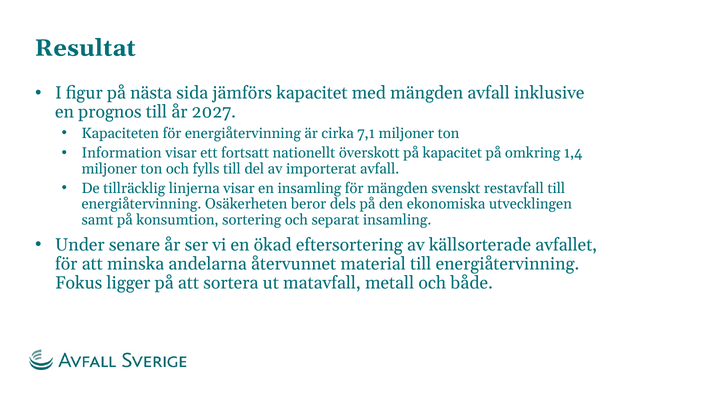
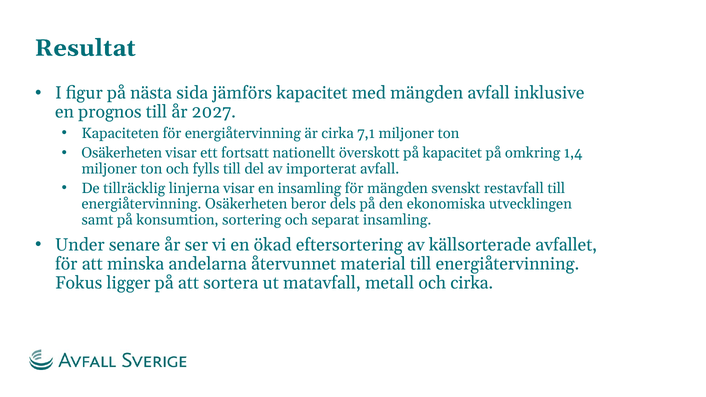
Information at (122, 153): Information -> Osäkerheten
och både: både -> cirka
